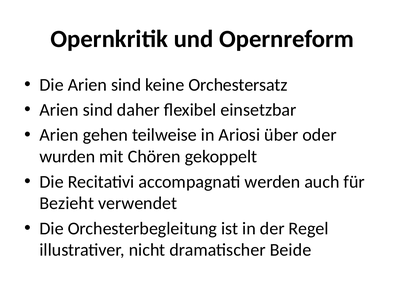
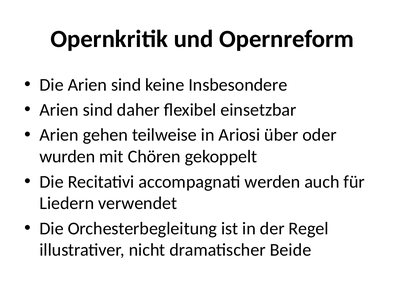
Orchestersatz: Orchestersatz -> Insbesondere
Bezieht: Bezieht -> Liedern
